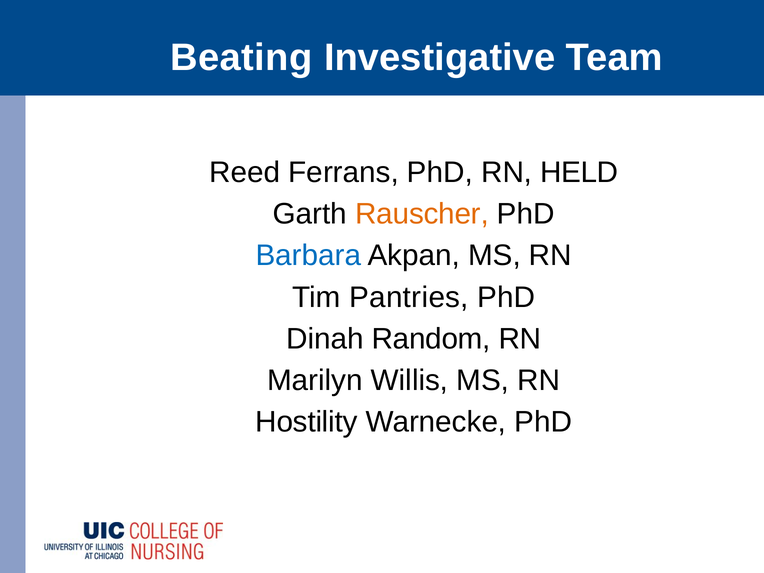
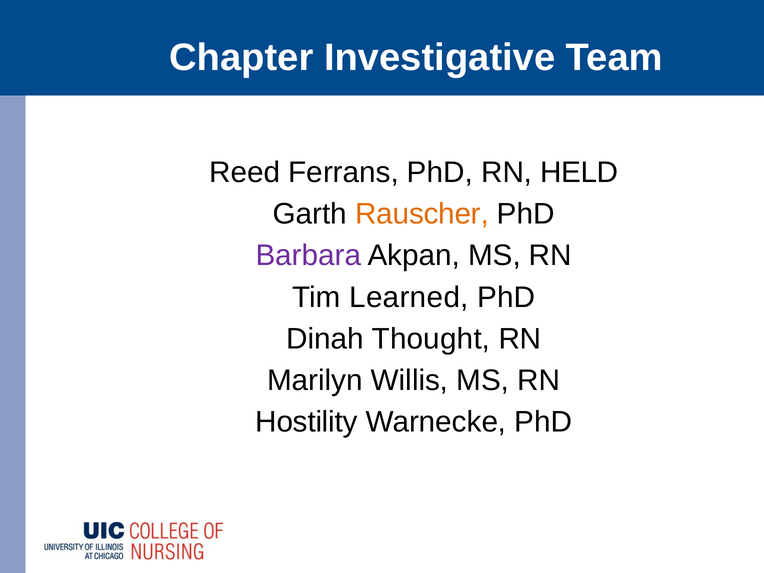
Beating: Beating -> Chapter
Barbara colour: blue -> purple
Pantries: Pantries -> Learned
Random: Random -> Thought
